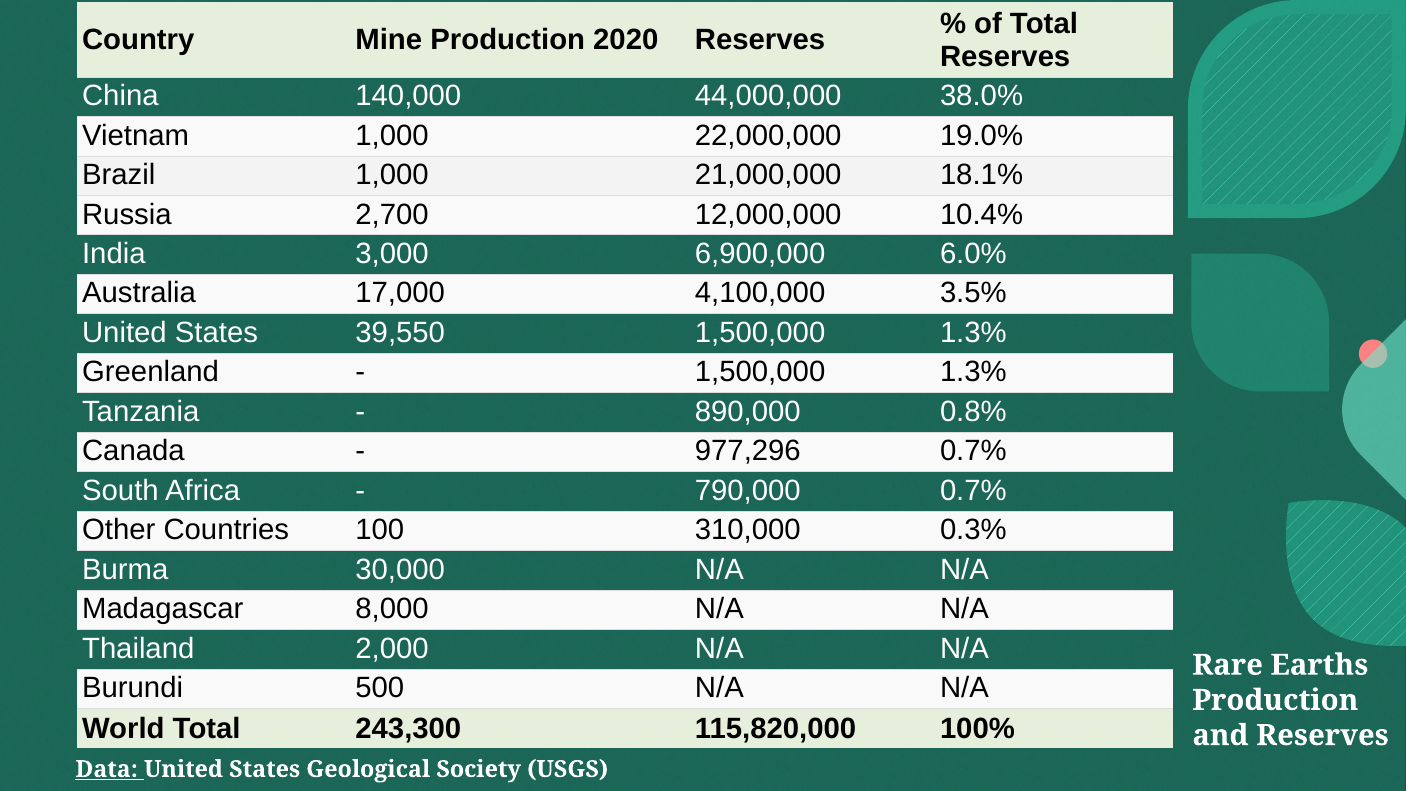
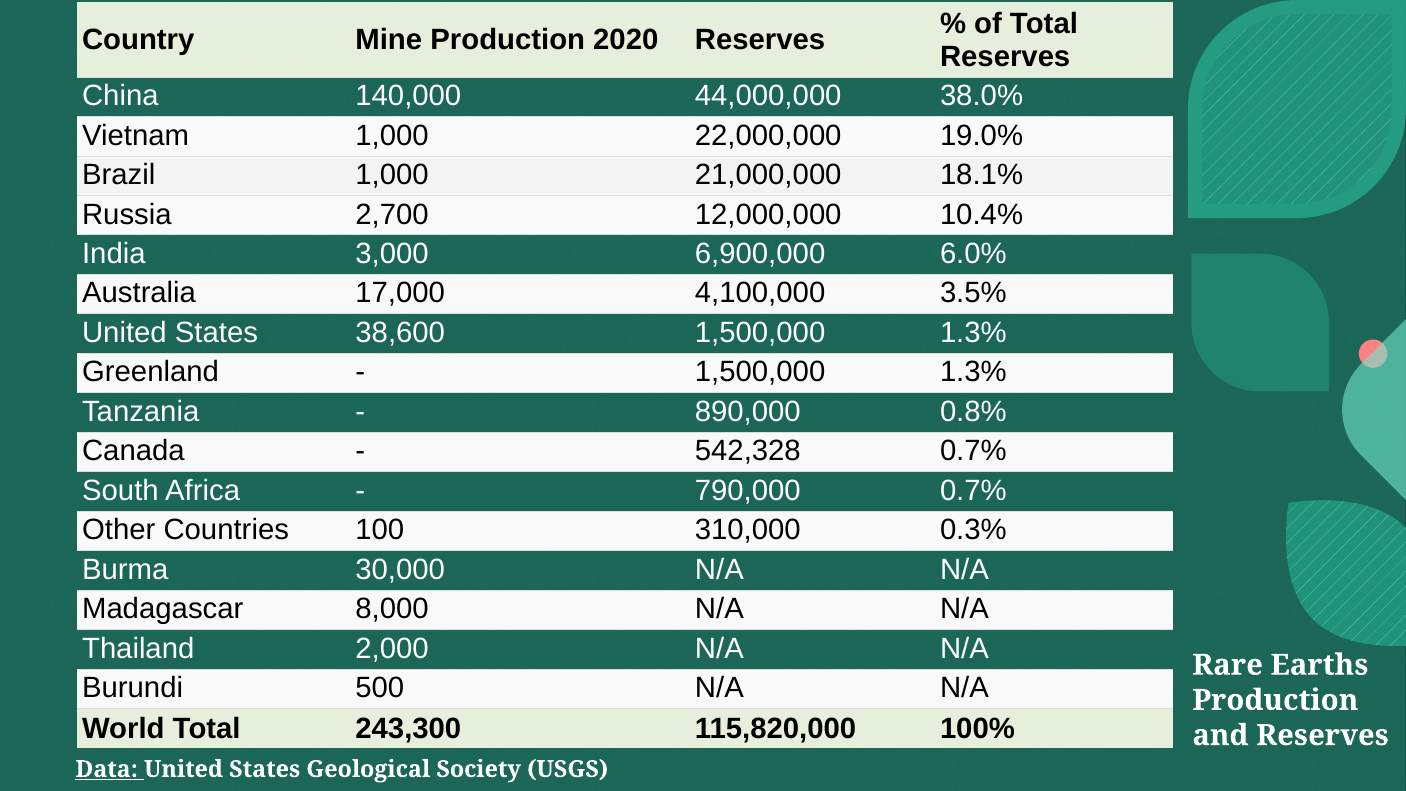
39,550: 39,550 -> 38,600
977,296: 977,296 -> 542,328
